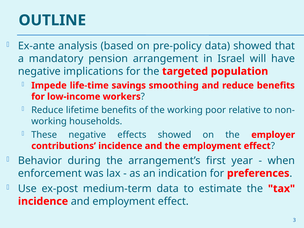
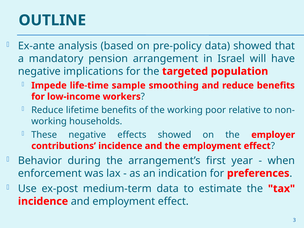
savings: savings -> sample
